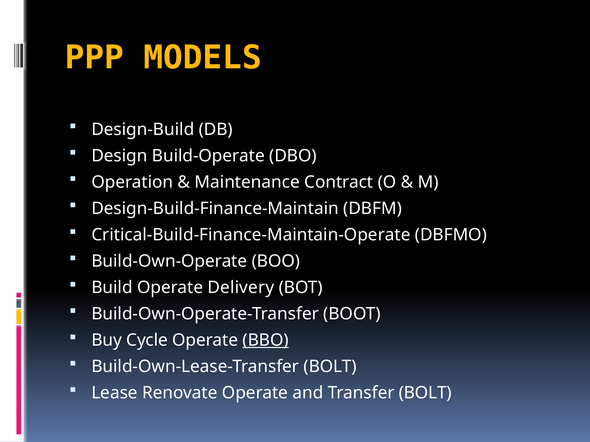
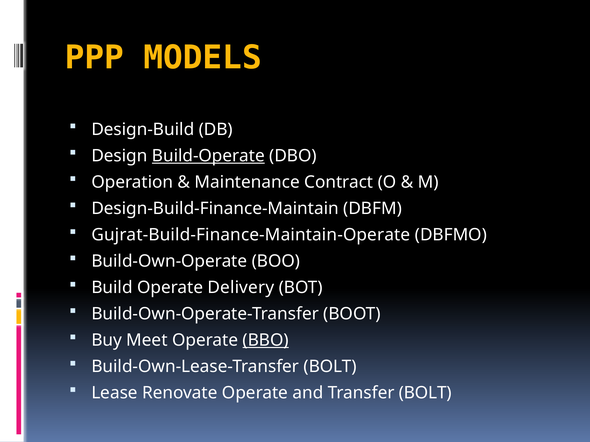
Build-Operate underline: none -> present
Critical-Build-Finance-Maintain-Operate: Critical-Build-Finance-Maintain-Operate -> Gujrat-Build-Finance-Maintain-Operate
Cycle: Cycle -> Meet
